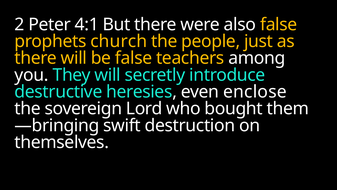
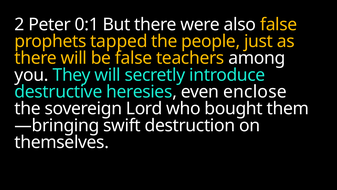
4:1: 4:1 -> 0:1
church: church -> tapped
